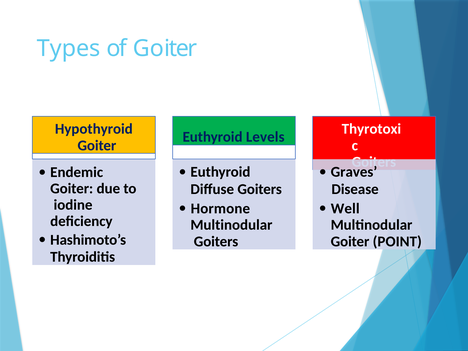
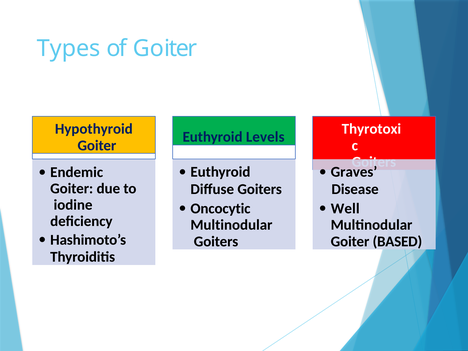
Hormone: Hormone -> Oncocytic
POINT: POINT -> BASED
